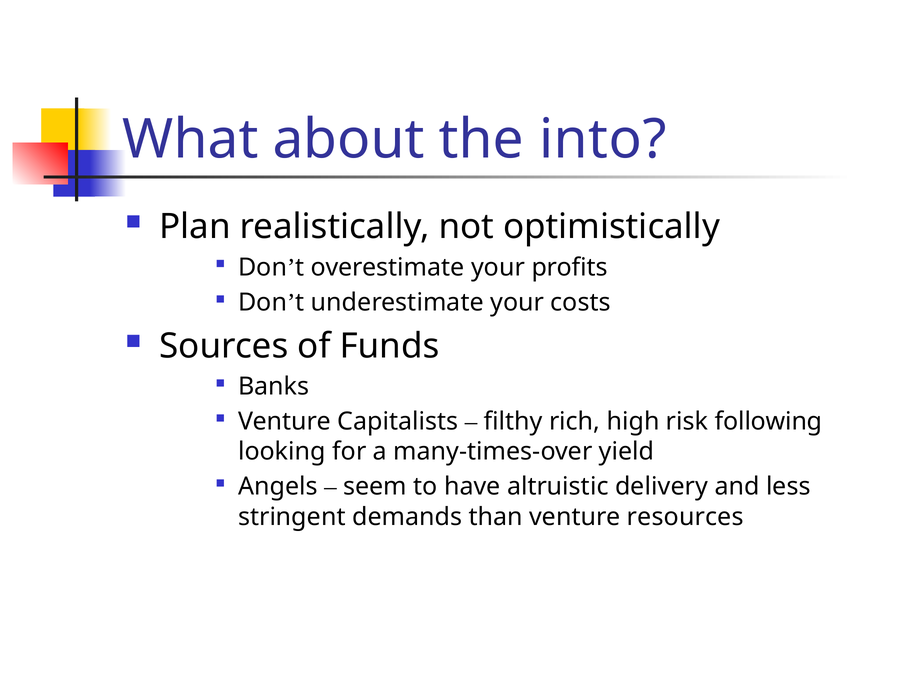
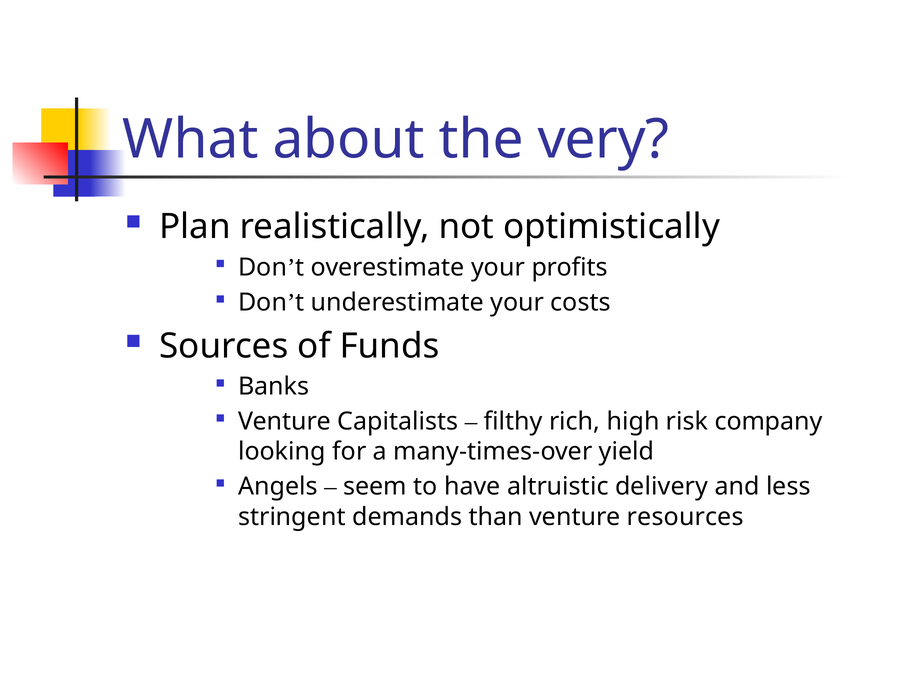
into: into -> very
following: following -> company
